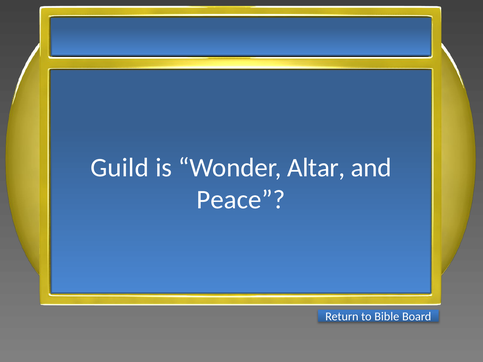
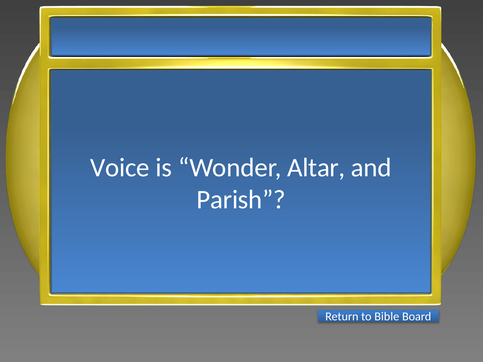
Guild: Guild -> Voice
Peace: Peace -> Parish
